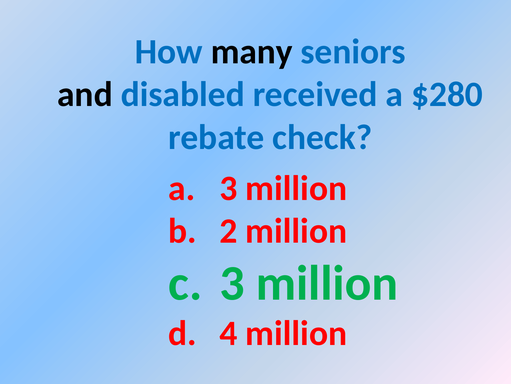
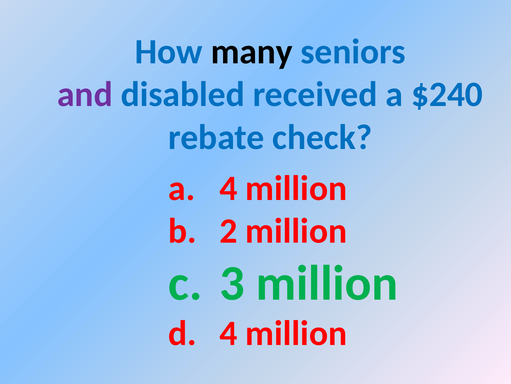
and colour: black -> purple
$280: $280 -> $240
a 3: 3 -> 4
